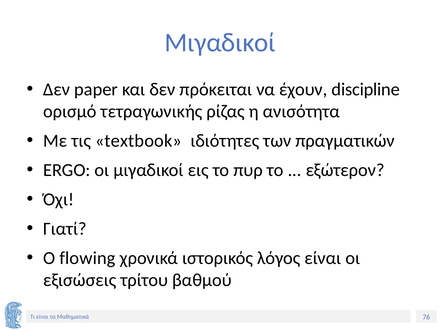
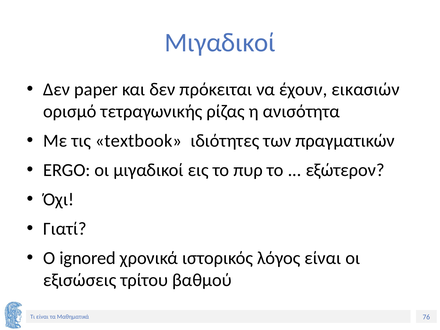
discipline: discipline -> εικασιών
flowing: flowing -> ignored
